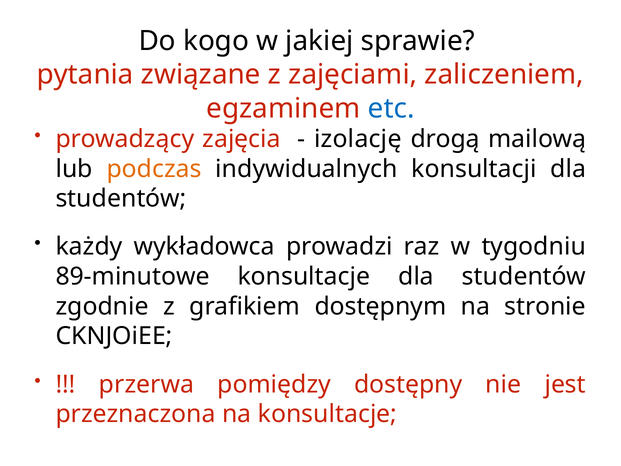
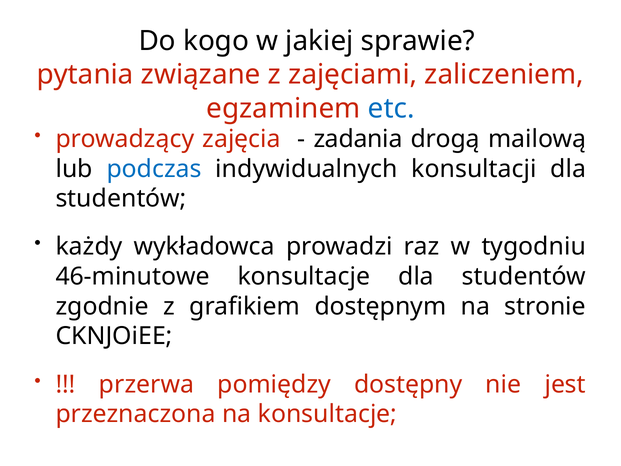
izolację: izolację -> zadania
podczas colour: orange -> blue
89-minutowe: 89-minutowe -> 46-minutowe
